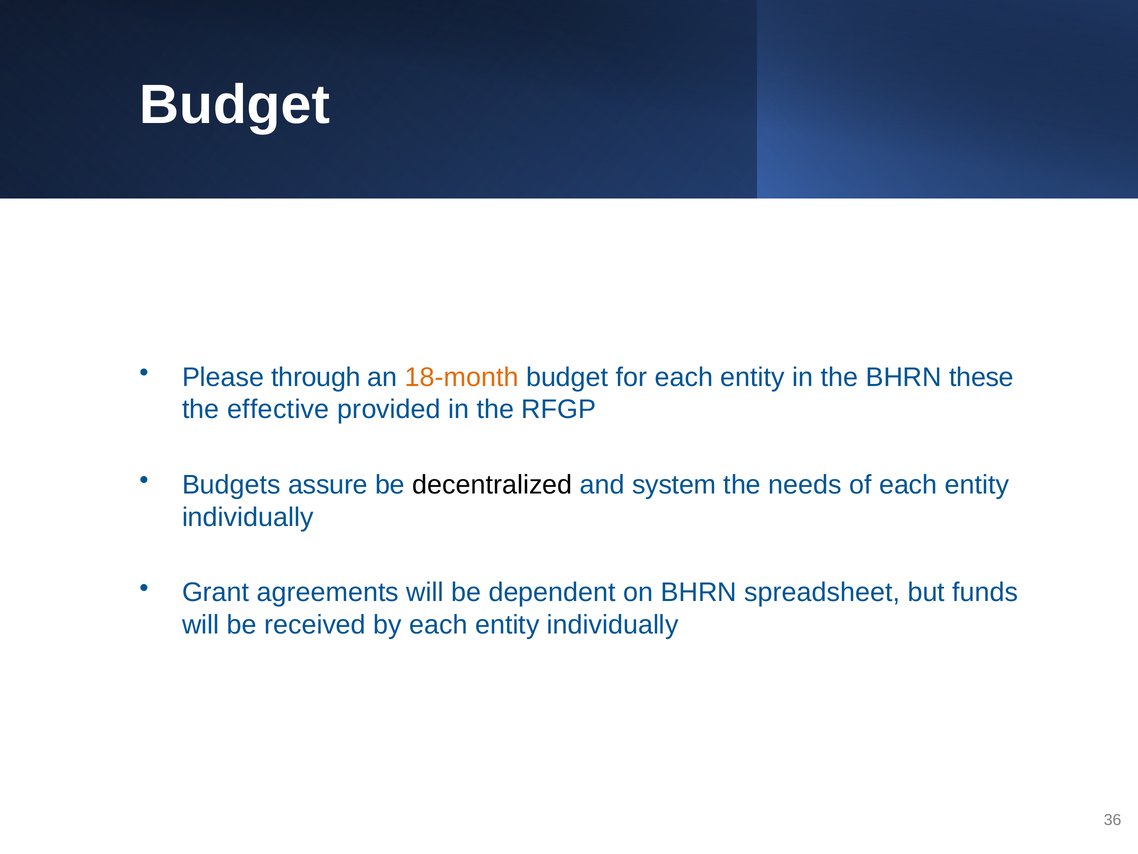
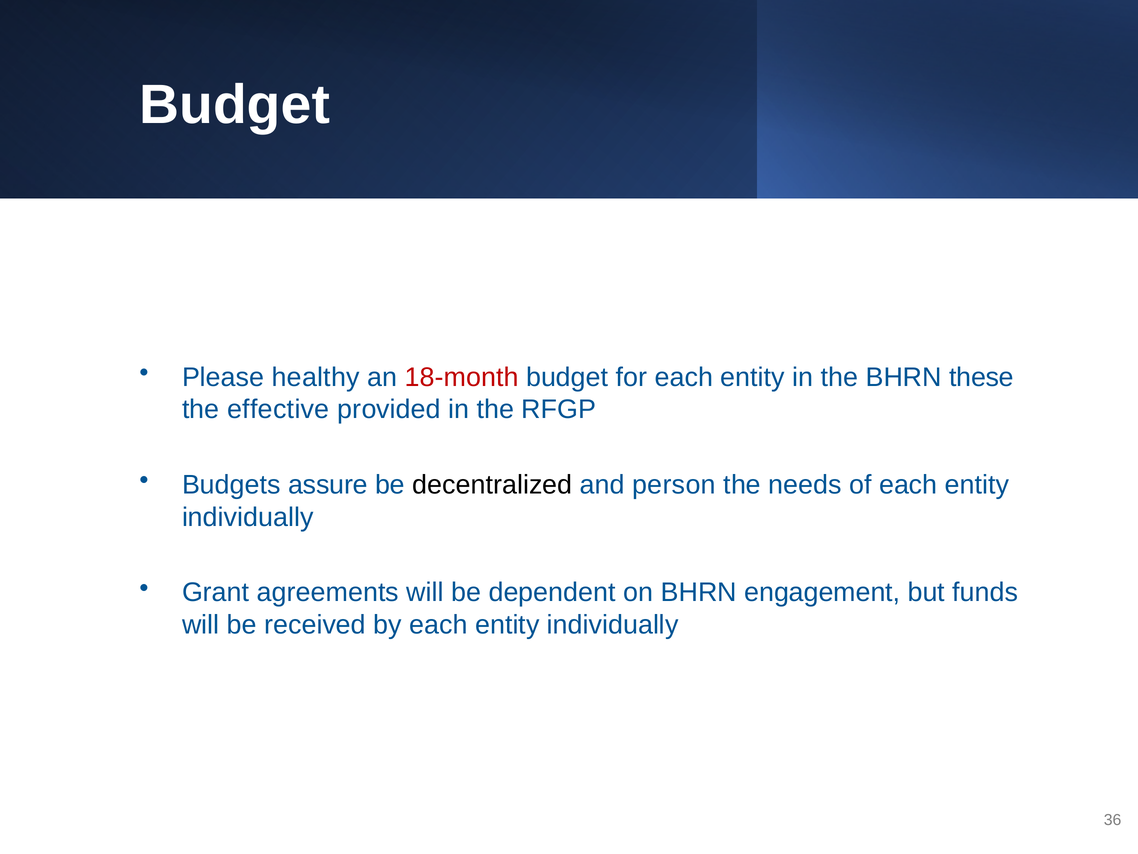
through: through -> healthy
18-month colour: orange -> red
system: system -> person
spreadsheet: spreadsheet -> engagement
